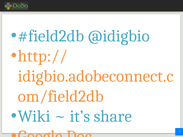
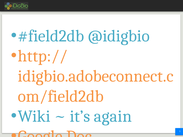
share: share -> again
